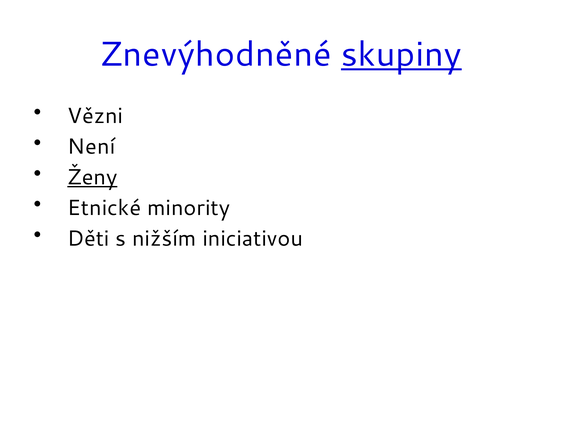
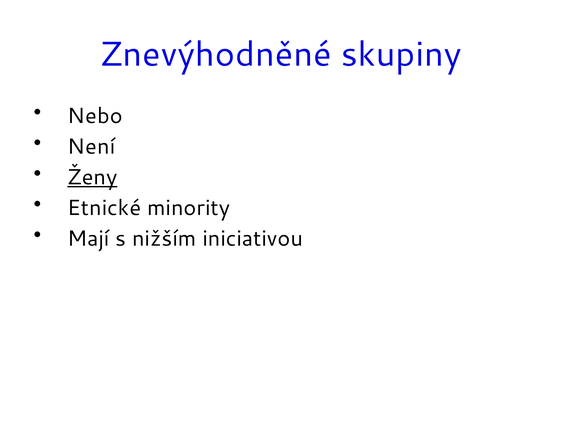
skupiny underline: present -> none
Vězni: Vězni -> Nebo
Děti: Děti -> Mají
